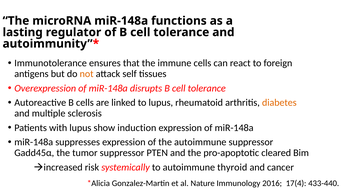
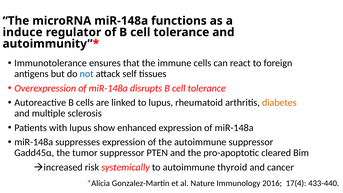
lasting: lasting -> induce
not colour: orange -> blue
induction: induction -> enhanced
